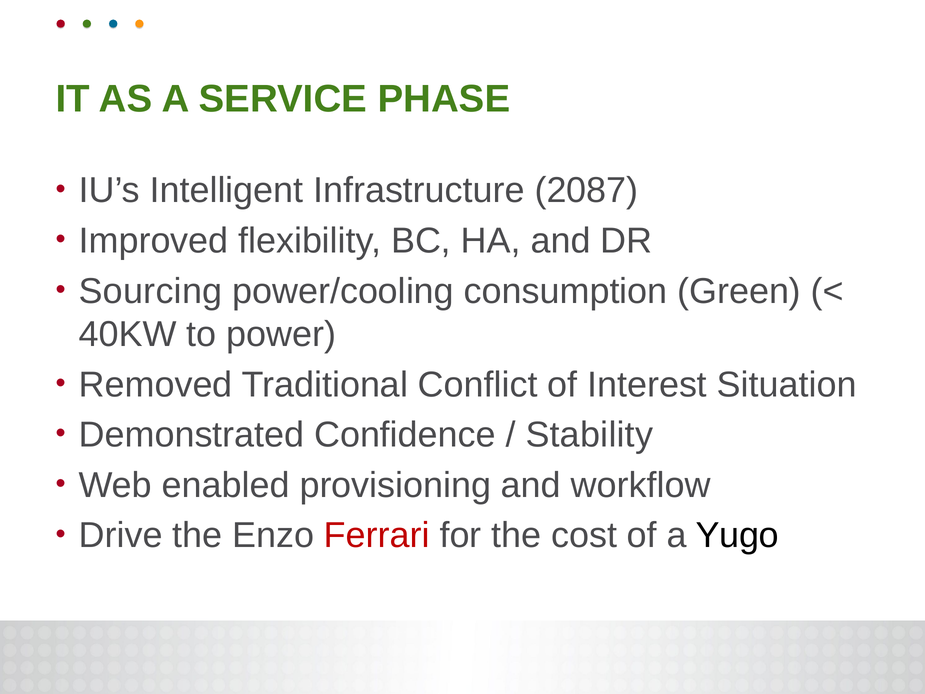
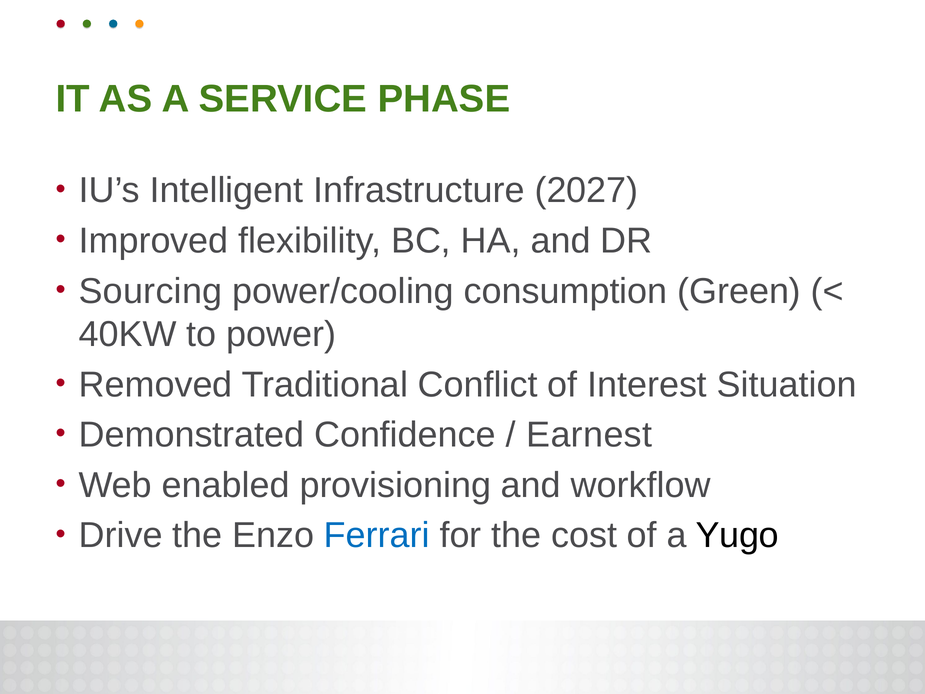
2087: 2087 -> 2027
Stability: Stability -> Earnest
Ferrari colour: red -> blue
